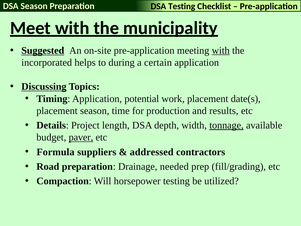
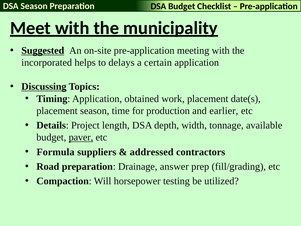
DSA Testing: Testing -> Budget
with at (221, 50) underline: present -> none
during: during -> delays
potential: potential -> obtained
results: results -> earlier
tonnage underline: present -> none
needed: needed -> answer
